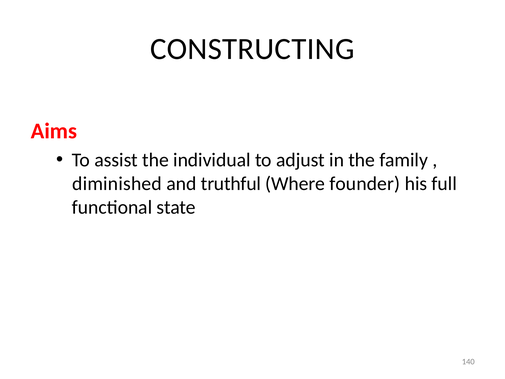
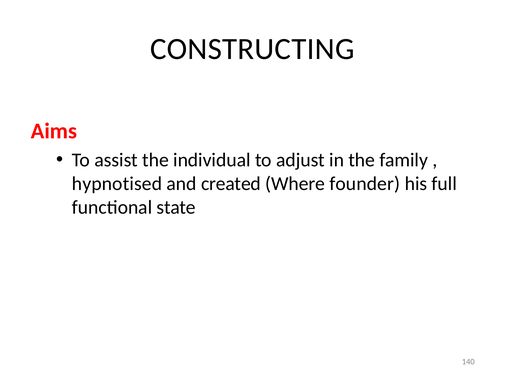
diminished: diminished -> hypnotised
truthful: truthful -> created
